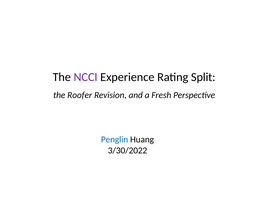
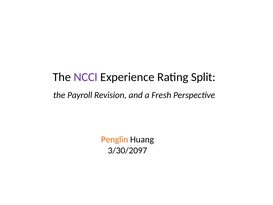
Roofer: Roofer -> Payroll
Penglin colour: blue -> orange
3/30/2022: 3/30/2022 -> 3/30/2097
